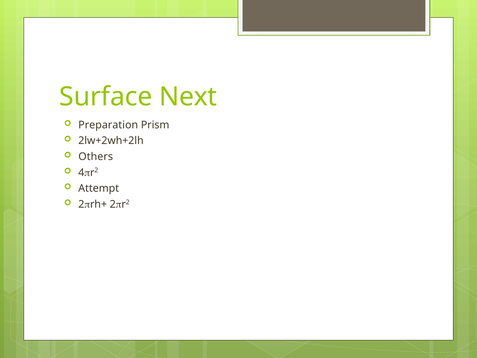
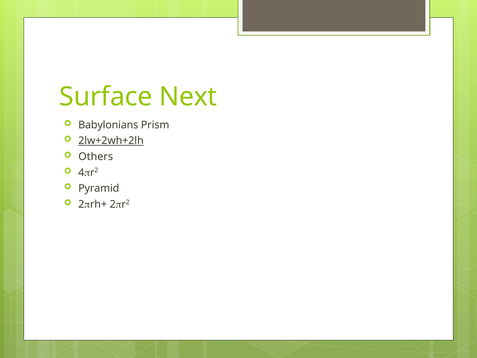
Preparation: Preparation -> Babylonians
2lw+2wh+2lh underline: none -> present
Attempt: Attempt -> Pyramid
